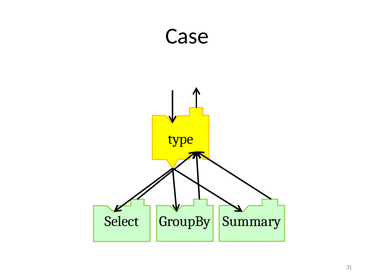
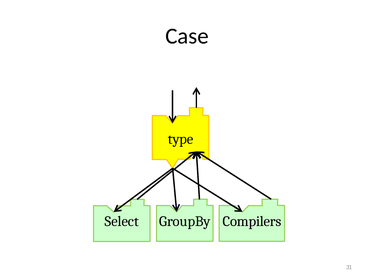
Summary: Summary -> Compilers
